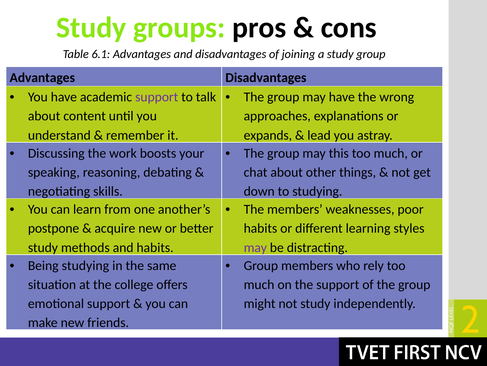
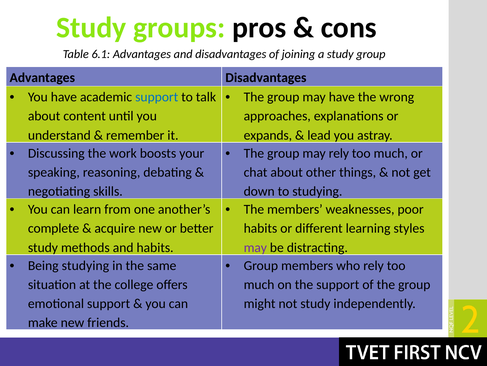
support at (157, 97) colour: purple -> blue
may this: this -> rely
postpone: postpone -> complete
